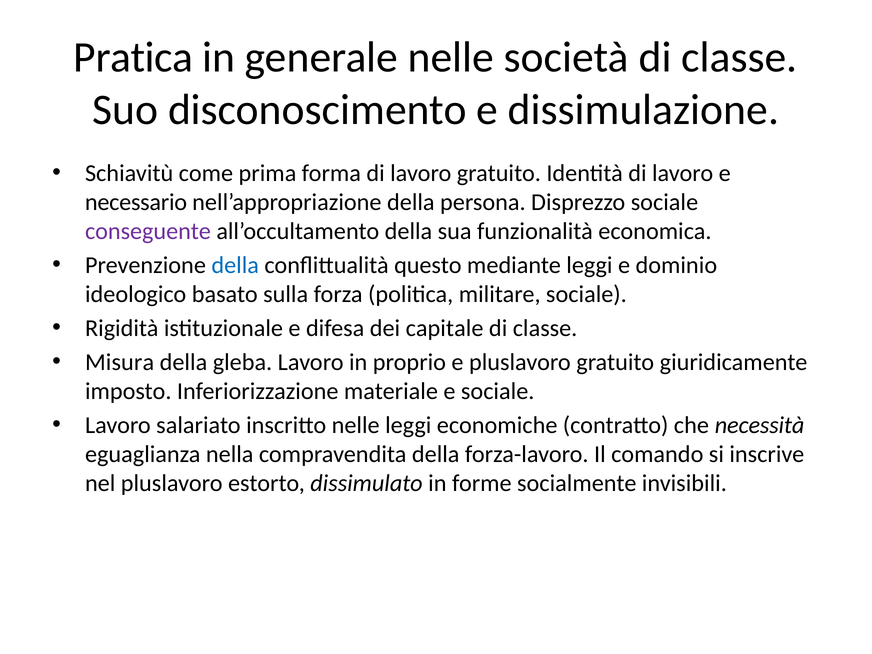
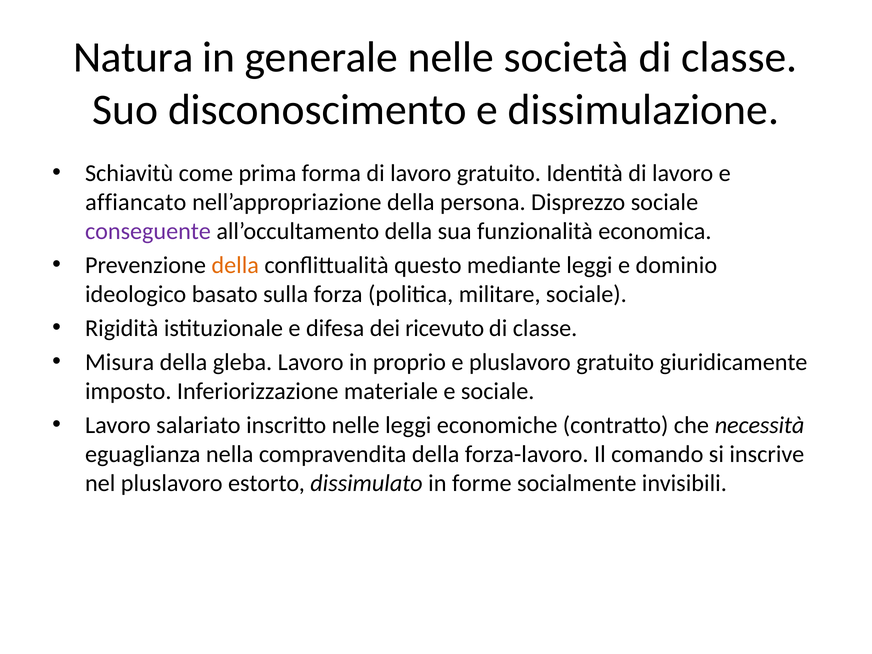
Pratica: Pratica -> Natura
necessario: necessario -> affiancato
della at (235, 265) colour: blue -> orange
capitale: capitale -> ricevuto
